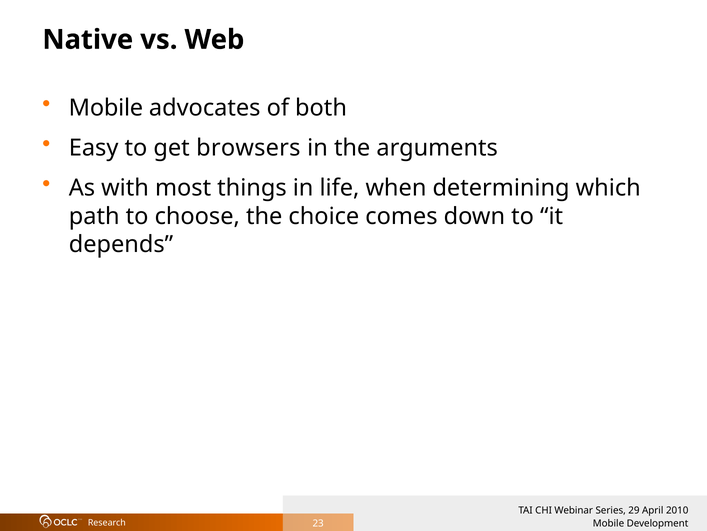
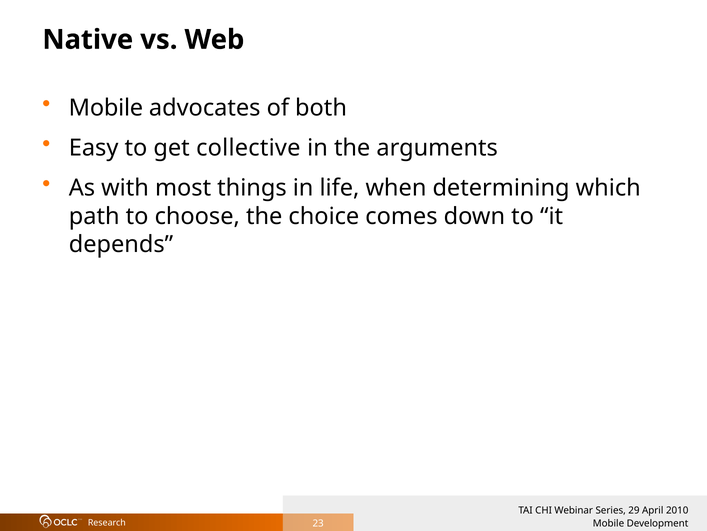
browsers: browsers -> collective
